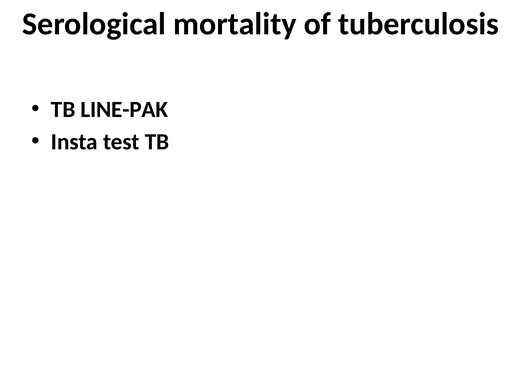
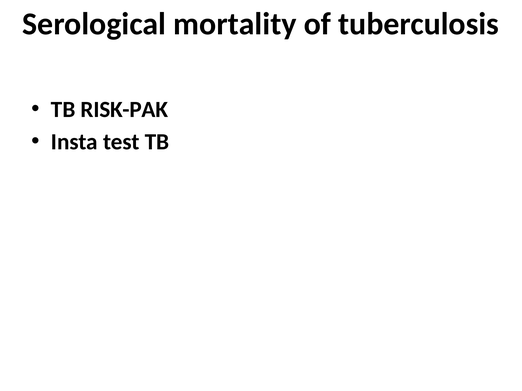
LINE-PAK: LINE-PAK -> RISK-PAK
